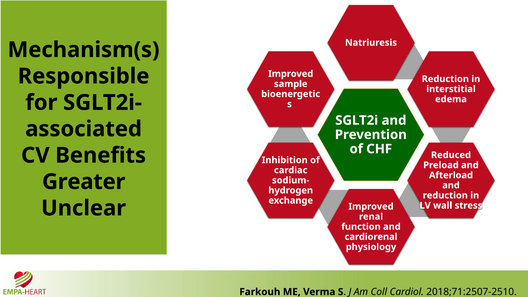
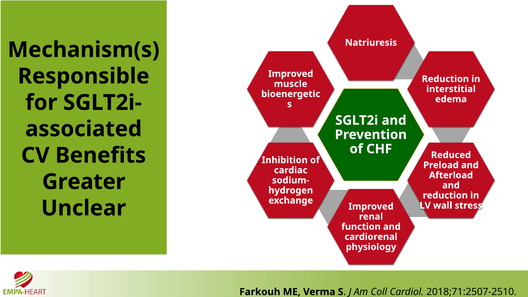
sample: sample -> muscle
